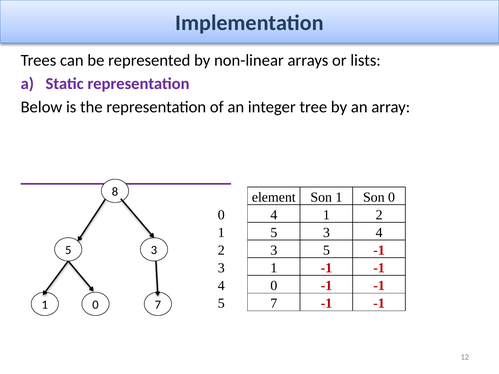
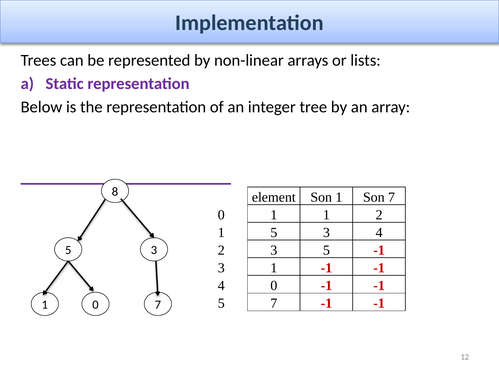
Son 0: 0 -> 7
0 4: 4 -> 1
